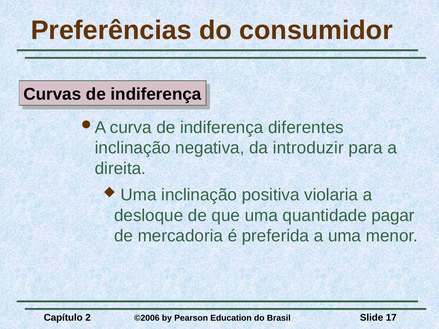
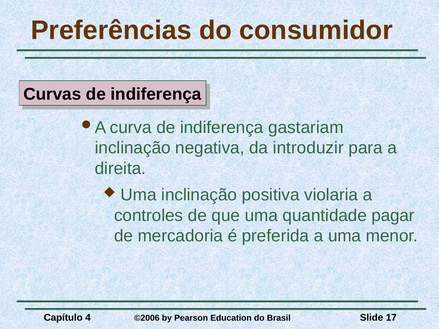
diferentes: diferentes -> gastariam
desloque: desloque -> controles
2: 2 -> 4
